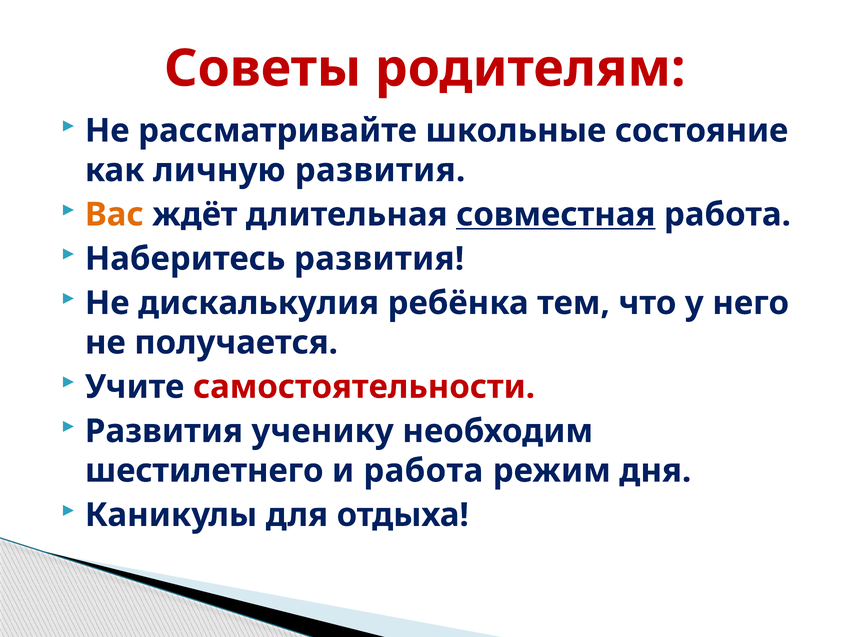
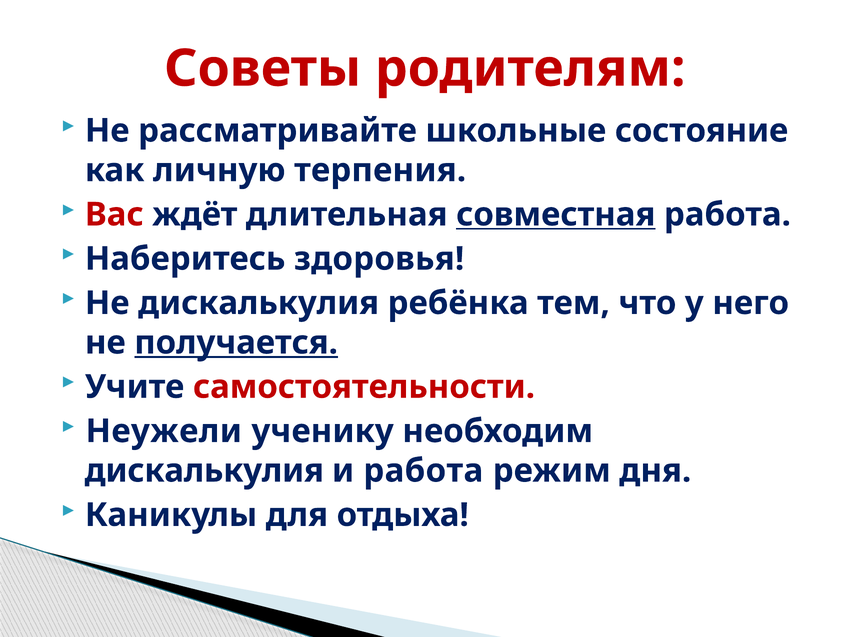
личную развития: развития -> терпения
Вас colour: orange -> red
Наберитесь развития: развития -> здоровья
получается underline: none -> present
Развития at (164, 432): Развития -> Неужели
шестилетнего at (204, 471): шестилетнего -> дискалькулия
